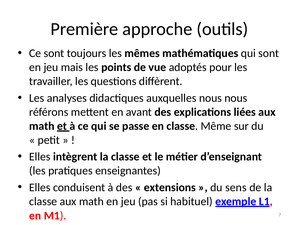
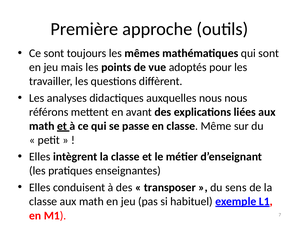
extensions: extensions -> transposer
